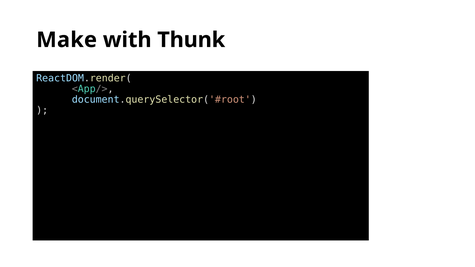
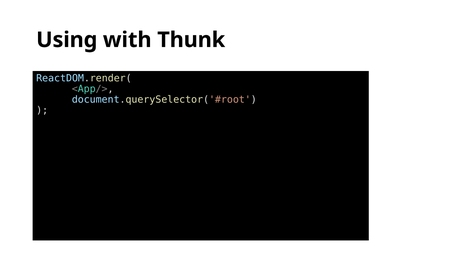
Make: Make -> Using
